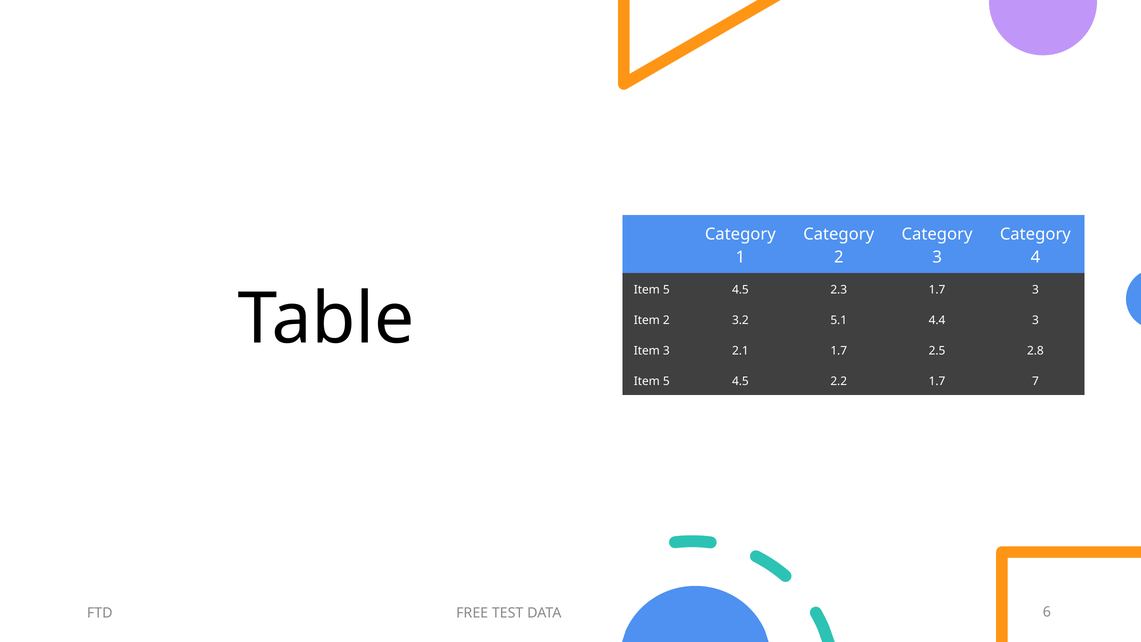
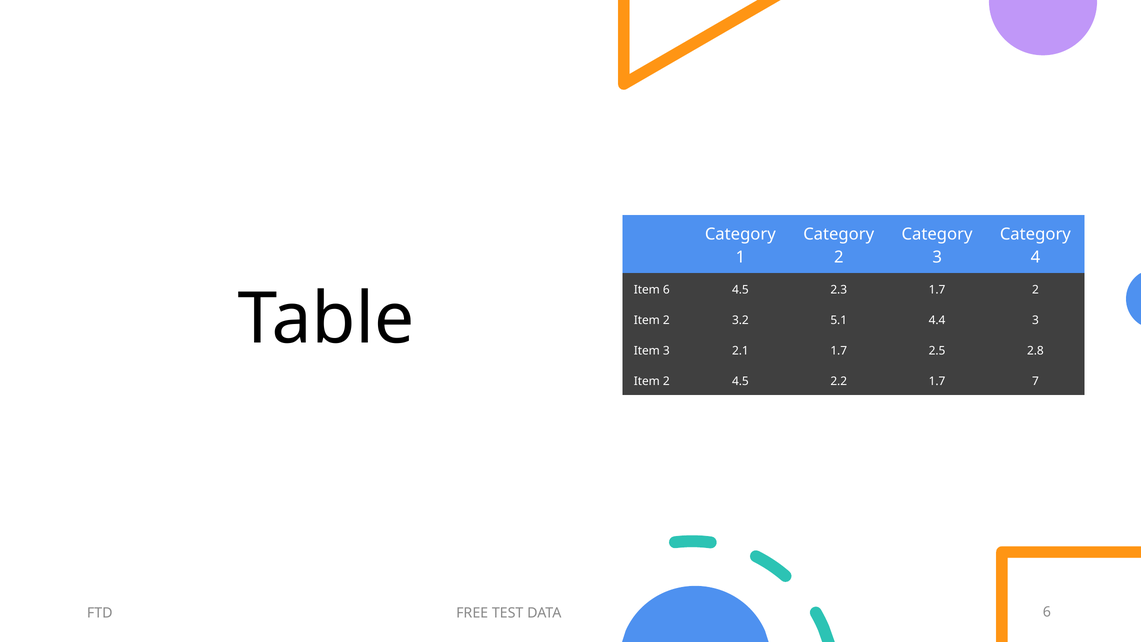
5 at (666, 290): 5 -> 6
1.7 3: 3 -> 2
5 at (666, 381): 5 -> 2
